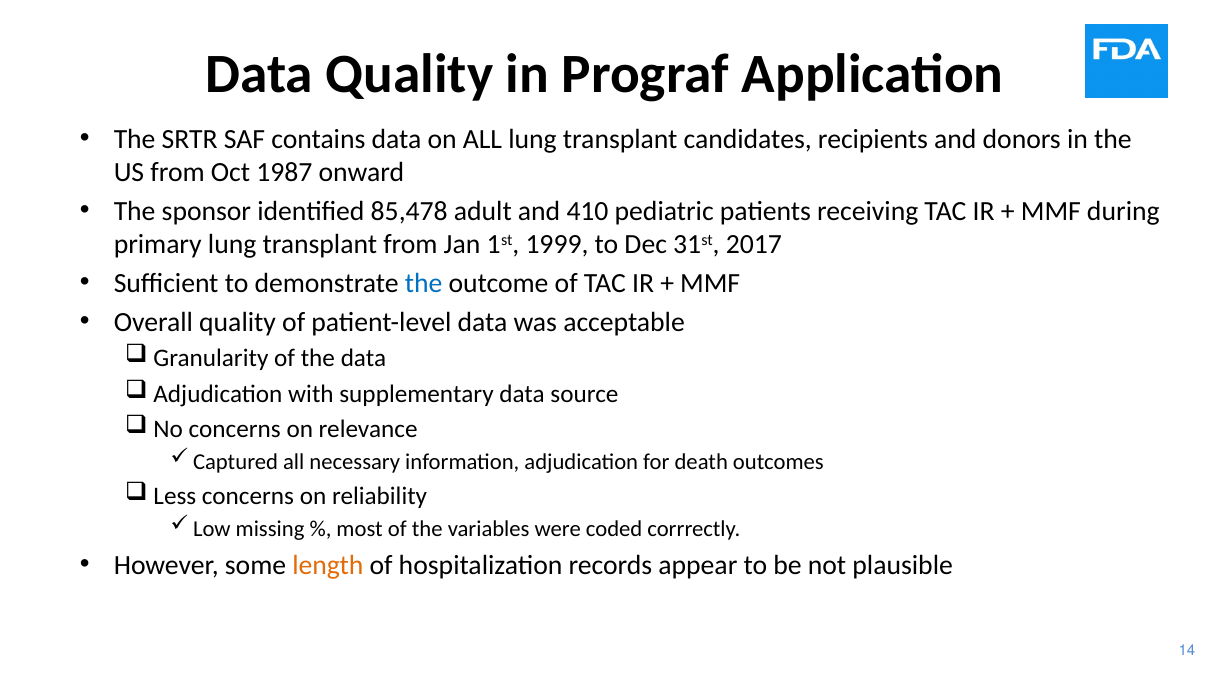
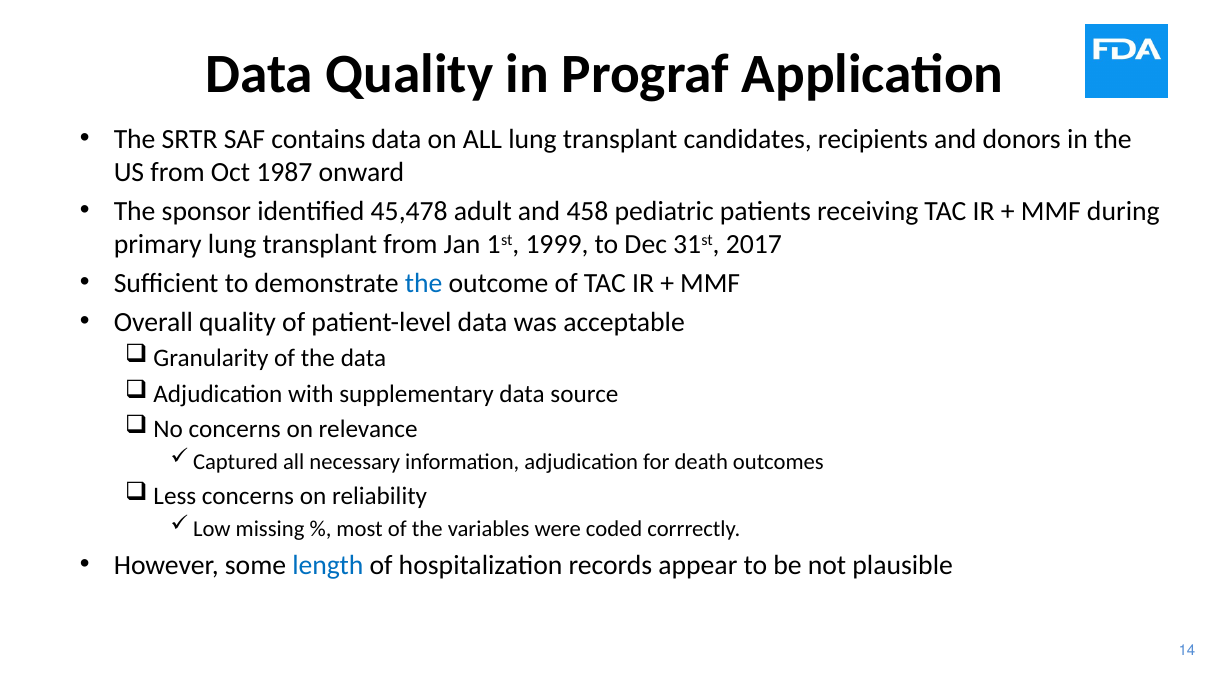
85,478: 85,478 -> 45,478
410: 410 -> 458
length colour: orange -> blue
